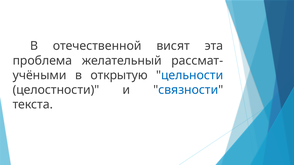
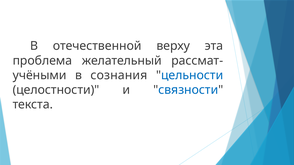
висят: висят -> верху
открытую: открытую -> сознания
